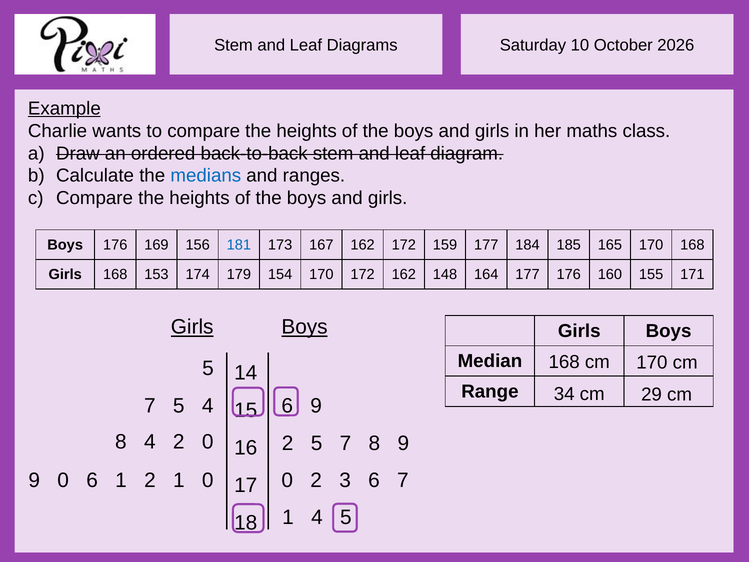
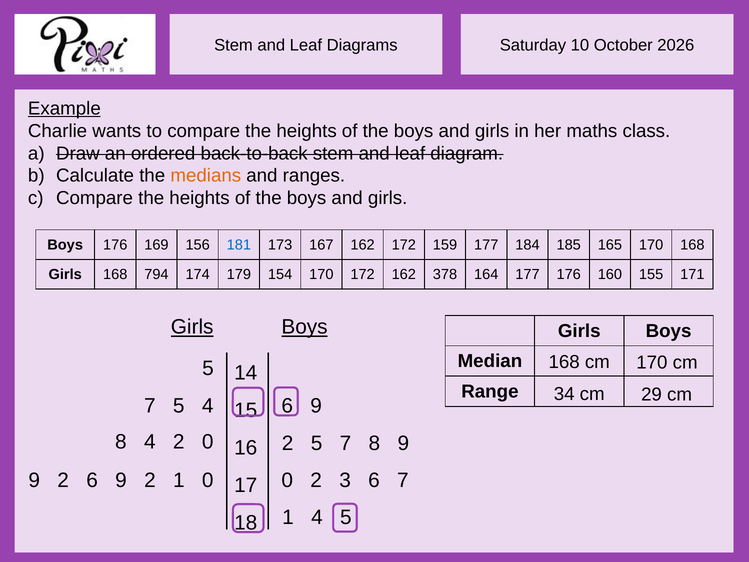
medians colour: blue -> orange
153: 153 -> 794
148: 148 -> 378
0 at (63, 480): 0 -> 2
1 at (121, 480): 1 -> 9
